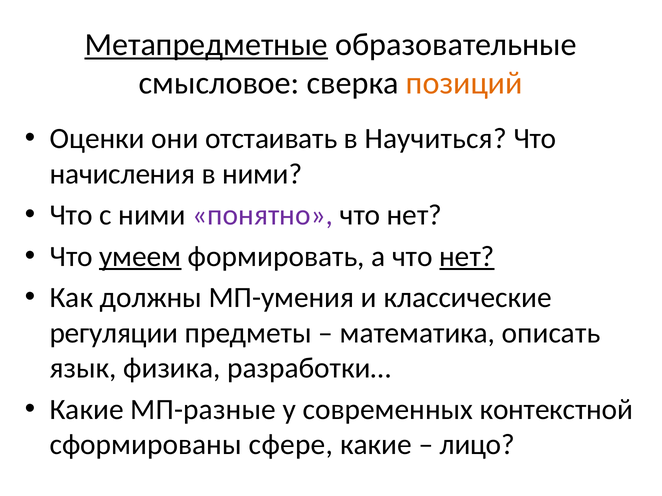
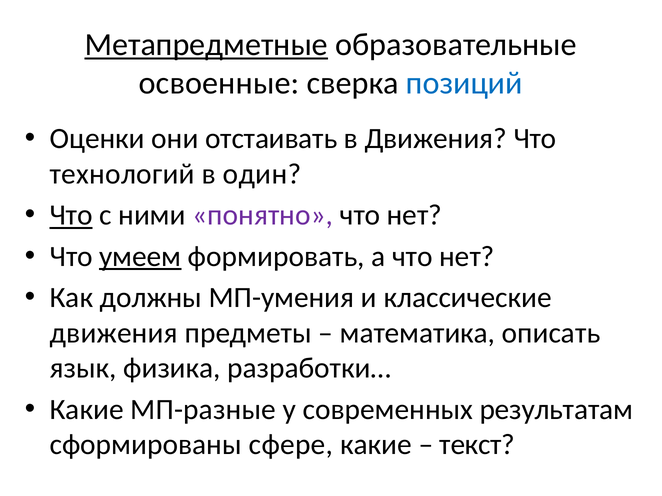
смысловое: смысловое -> освоенные
позиций colour: orange -> blue
в Научиться: Научиться -> Движения
начисления: начисления -> технологий
в ними: ними -> один
Что at (71, 215) underline: none -> present
нет at (467, 257) underline: present -> none
регуляции at (114, 333): регуляции -> движения
контекстной: контекстной -> результатам
лицо: лицо -> текст
